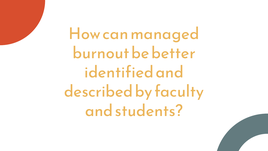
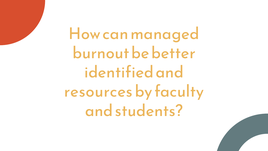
described: described -> resources
